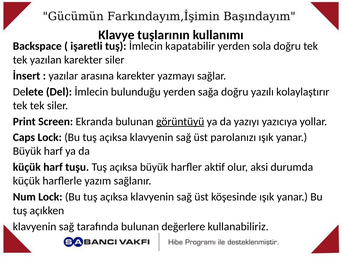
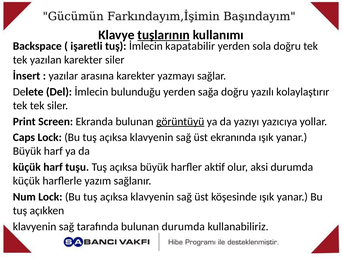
tuşlarının underline: none -> present
parolanızı: parolanızı -> ekranında
bulunan değerlere: değerlere -> durumda
